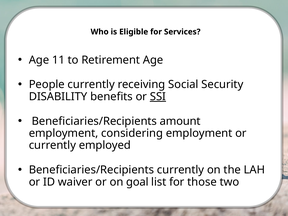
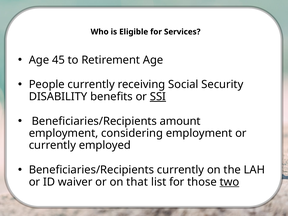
11: 11 -> 45
goal: goal -> that
two underline: none -> present
